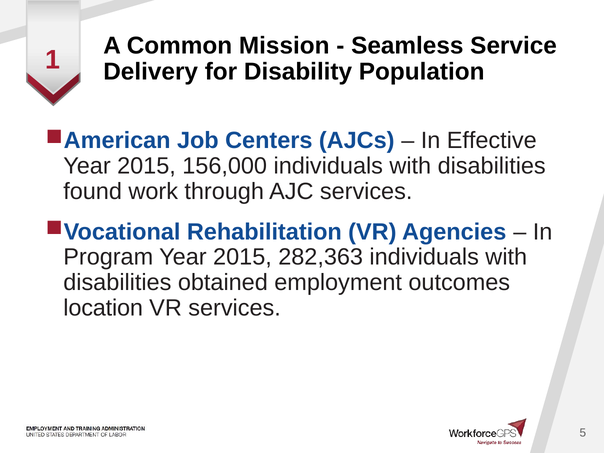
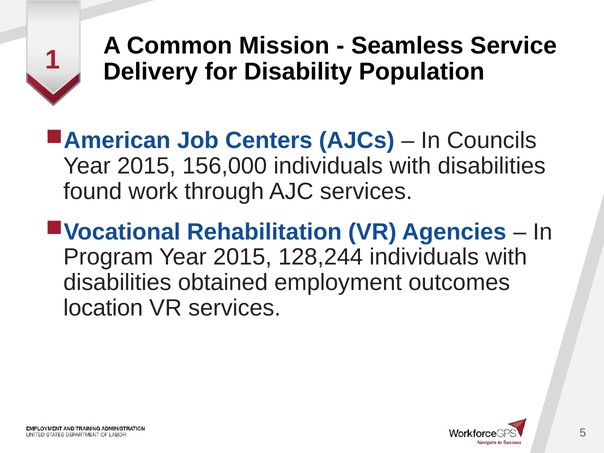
Effective: Effective -> Councils
282,363: 282,363 -> 128,244
